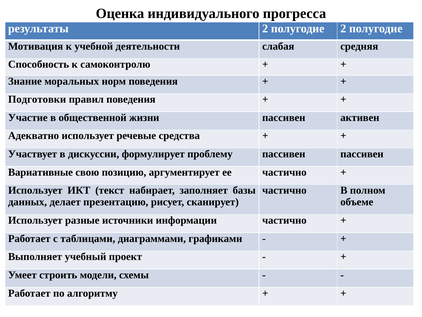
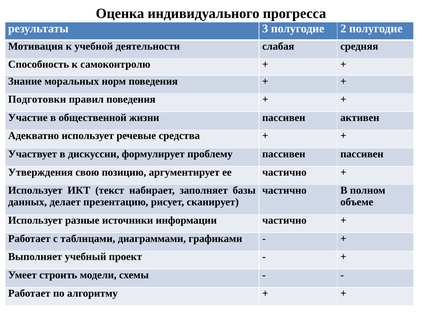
результаты 2: 2 -> 3
Вариативные: Вариативные -> Утверждения
